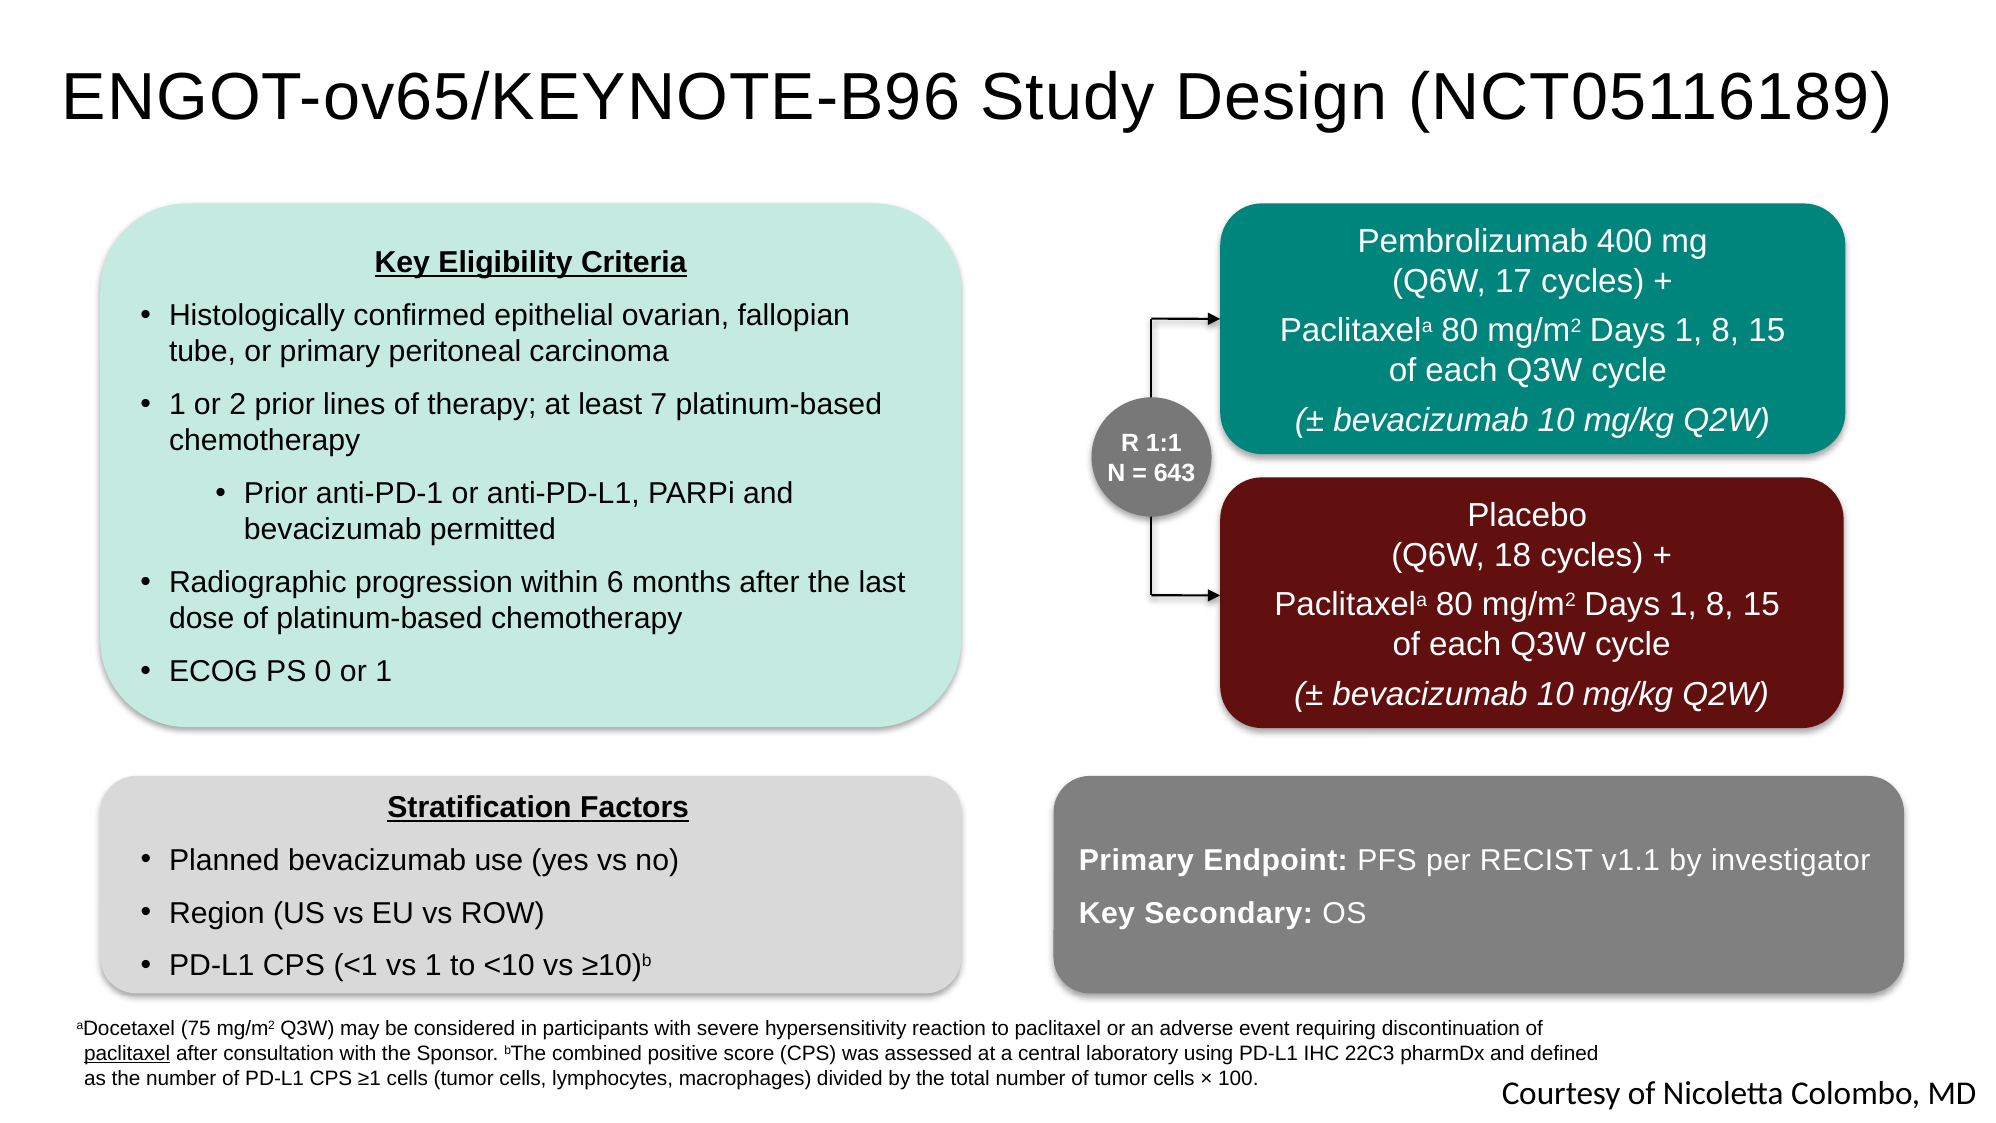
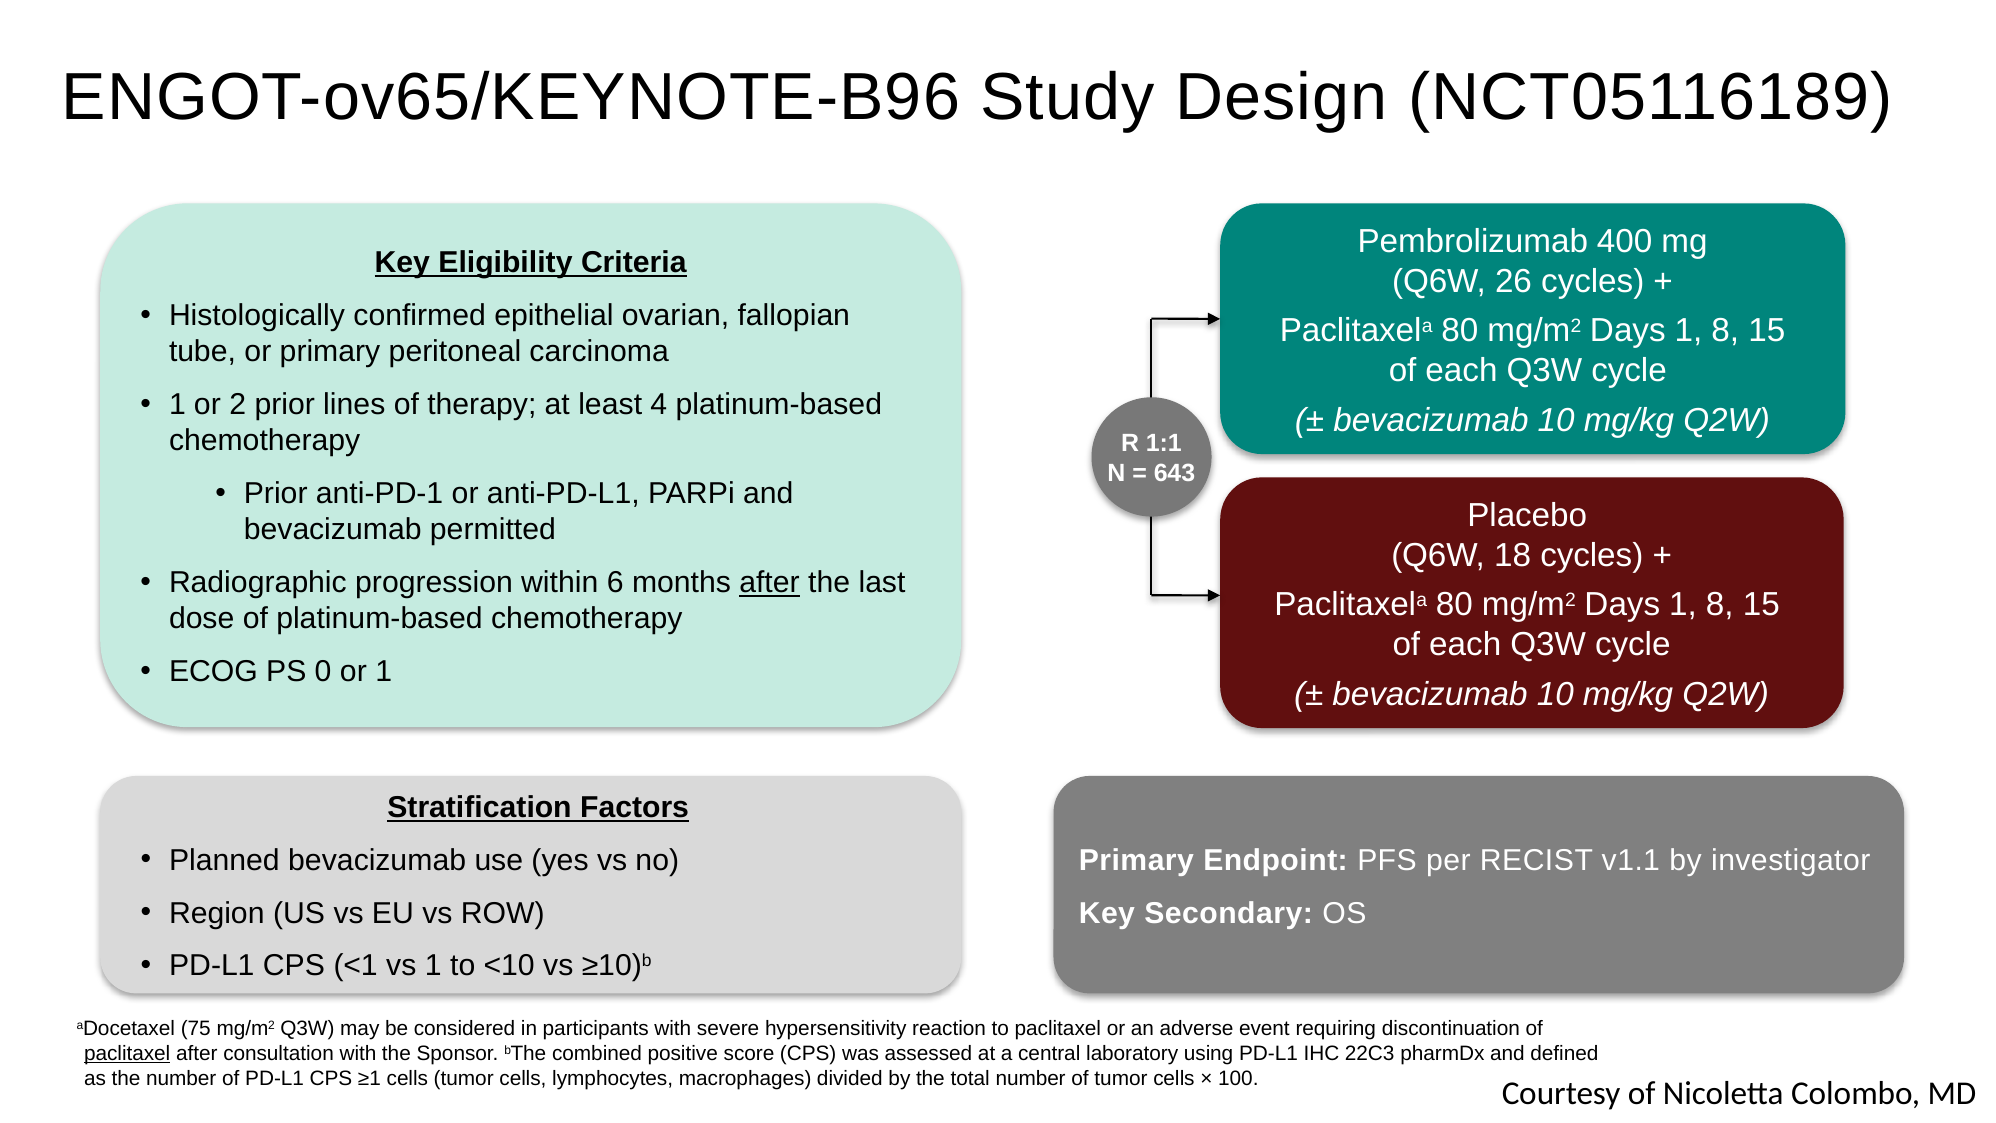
17: 17 -> 26
7: 7 -> 4
after at (770, 583) underline: none -> present
